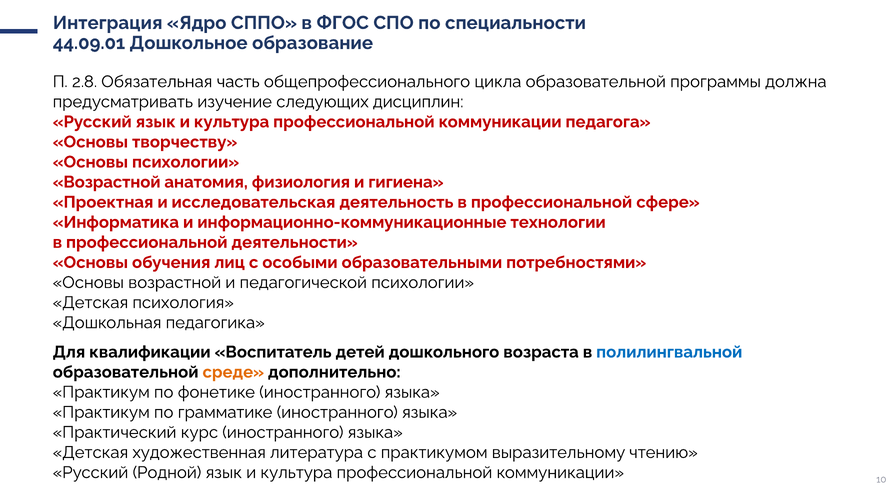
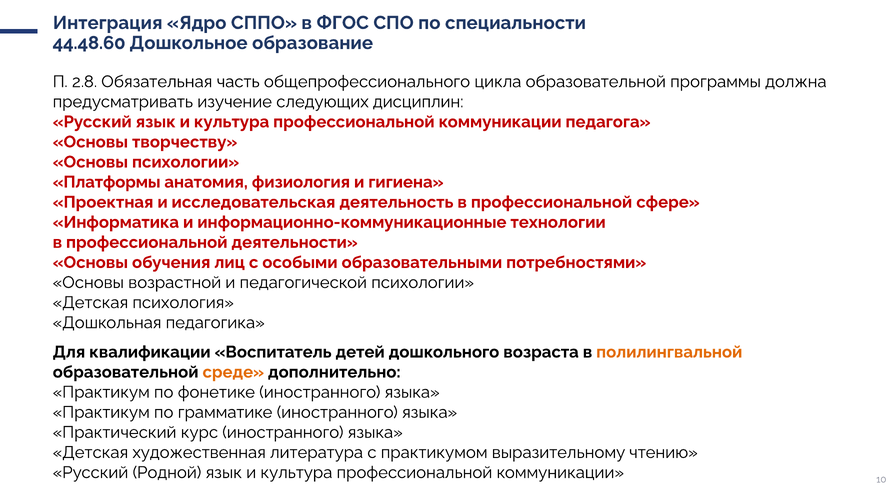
44.09.01: 44.09.01 -> 44.48.60
Возрастной at (107, 182): Возрастной -> Платформы
полилингвальной colour: blue -> orange
